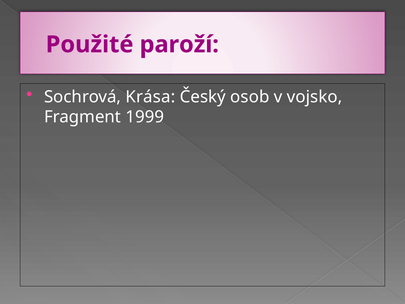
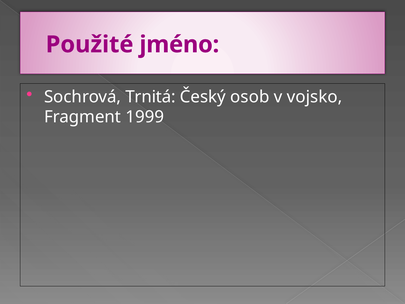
paroží: paroží -> jméno
Krása: Krása -> Trnitá
